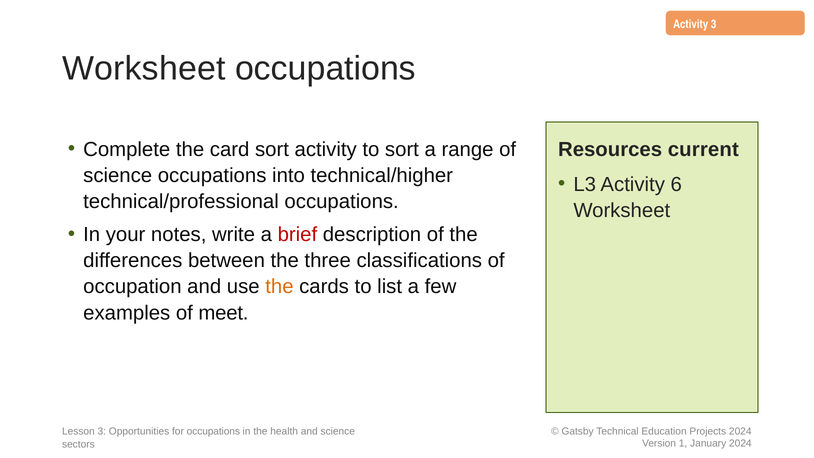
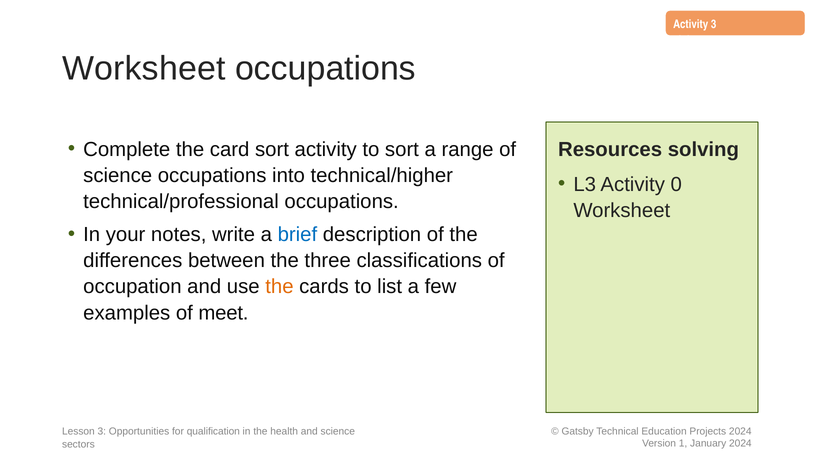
current: current -> solving
6: 6 -> 0
brief colour: red -> blue
for occupations: occupations -> qualification
